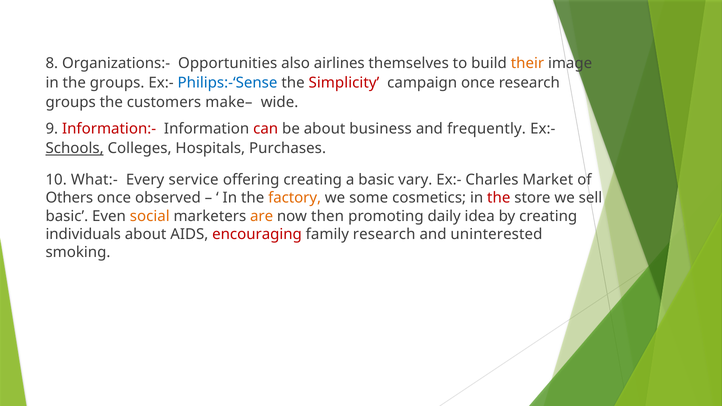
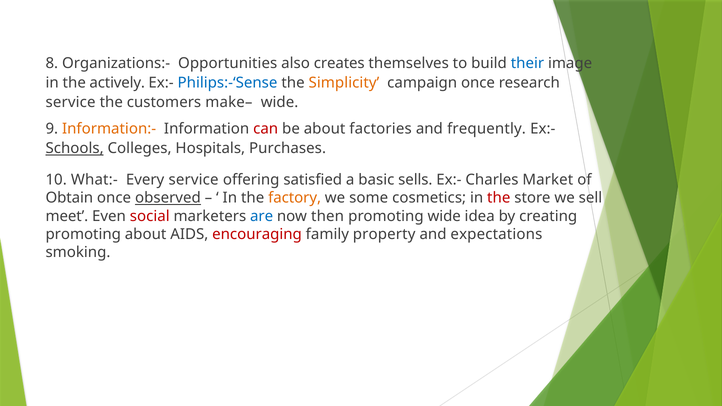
airlines: airlines -> creates
their colour: orange -> blue
the groups: groups -> actively
Simplicity colour: red -> orange
groups at (71, 102): groups -> service
Information:- colour: red -> orange
business: business -> factories
offering creating: creating -> satisfied
vary: vary -> sells
Others: Others -> Obtain
observed underline: none -> present
basic at (67, 216): basic -> meet
social colour: orange -> red
are colour: orange -> blue
promoting daily: daily -> wide
individuals at (83, 234): individuals -> promoting
family research: research -> property
uninterested: uninterested -> expectations
